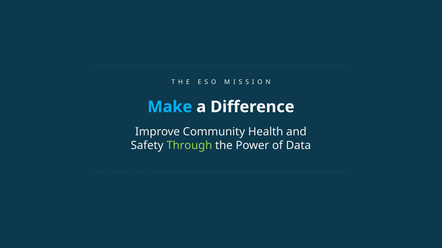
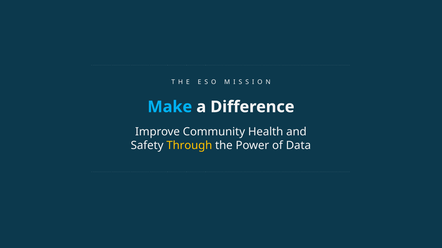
Through colour: light green -> yellow
